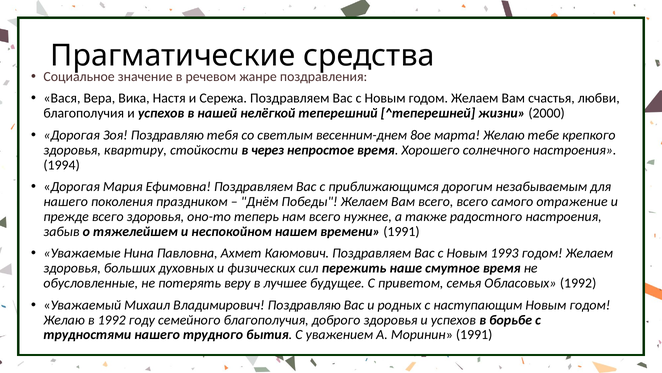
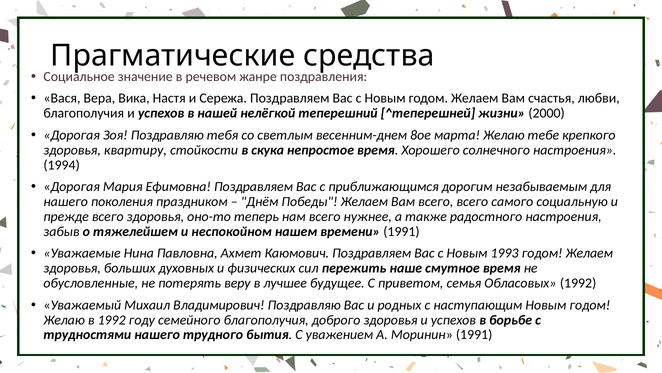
через: через -> скука
отражение: отражение -> социальную
